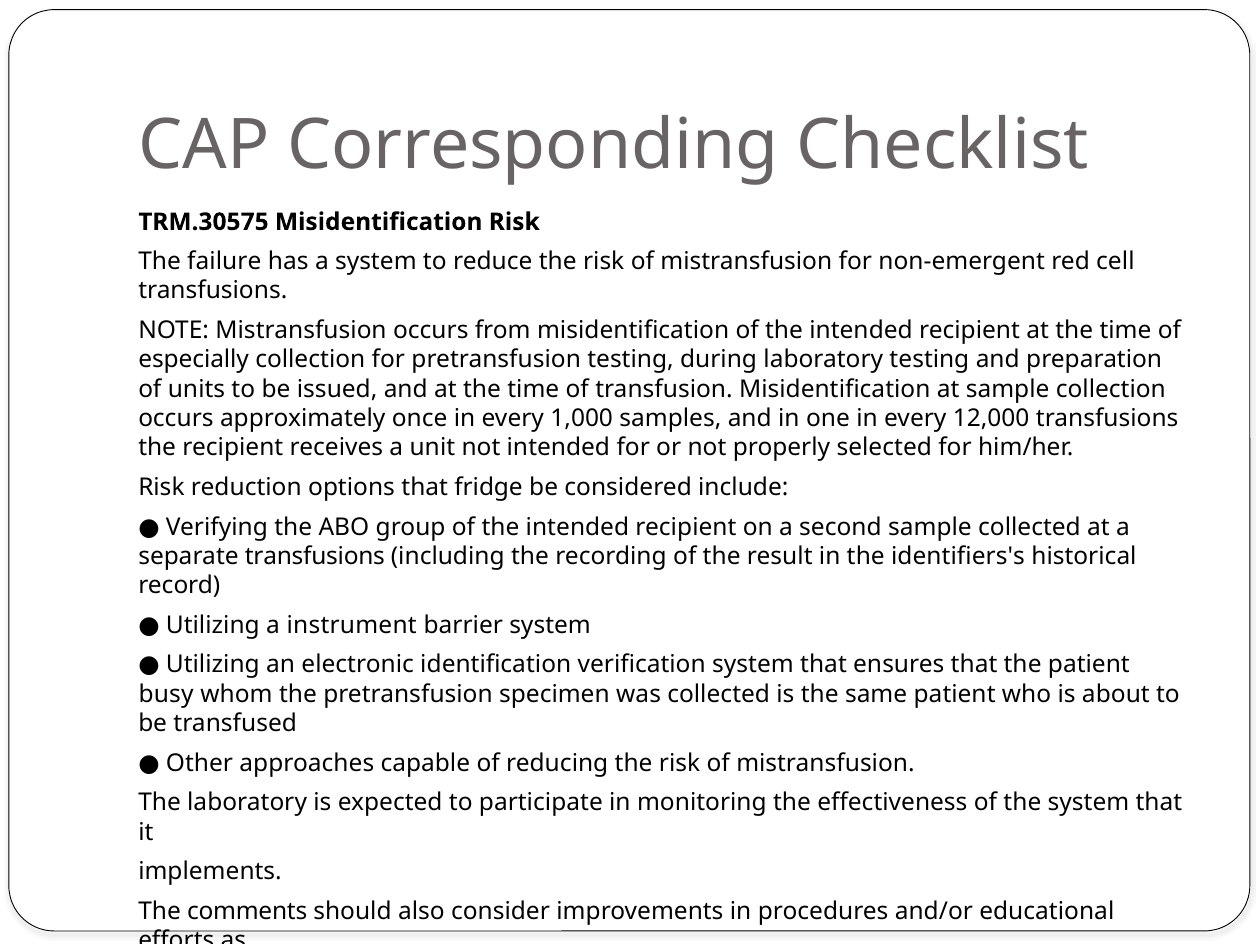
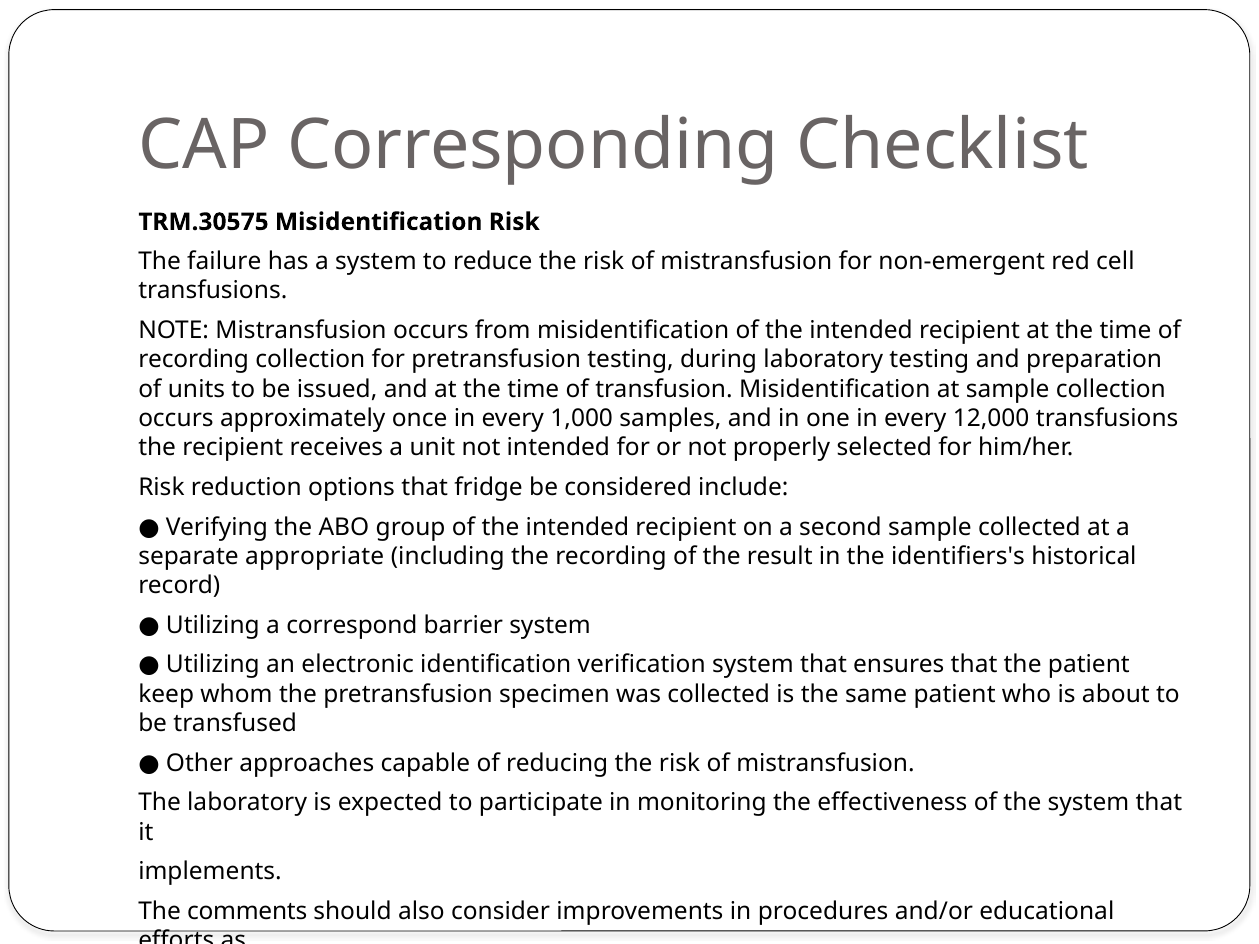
especially at (194, 360): especially -> recording
separate transfusions: transfusions -> appropriate
instrument: instrument -> correspond
busy: busy -> keep
